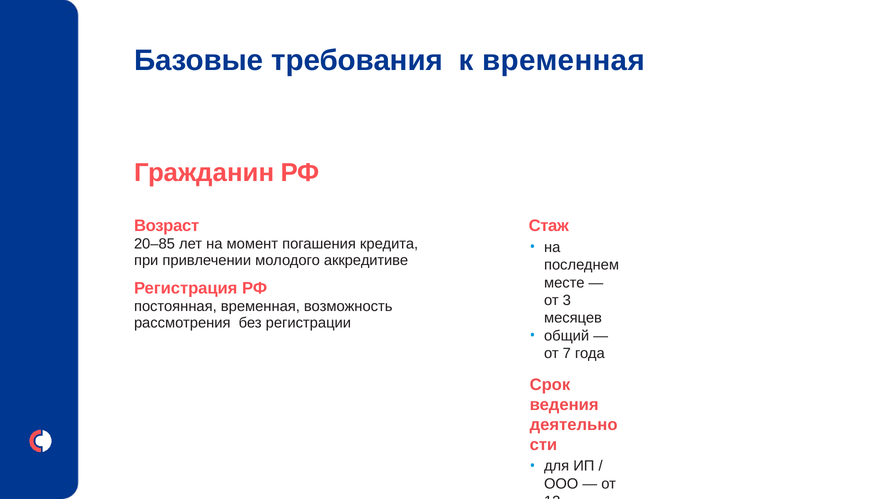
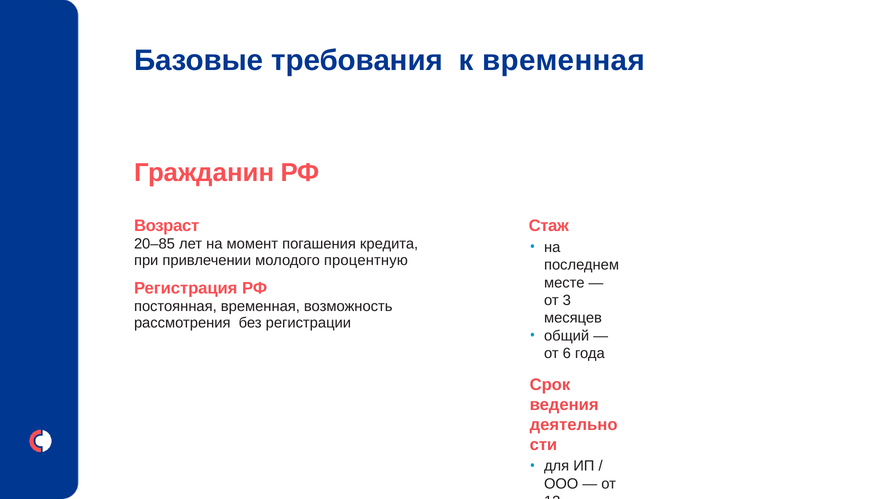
аккредитиве: аккредитиве -> процентную
7: 7 -> 6
